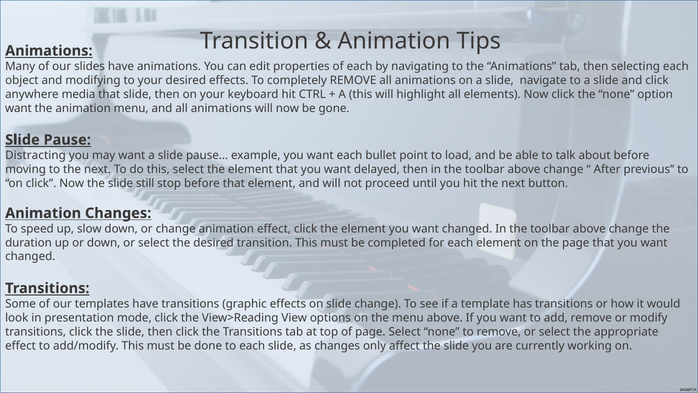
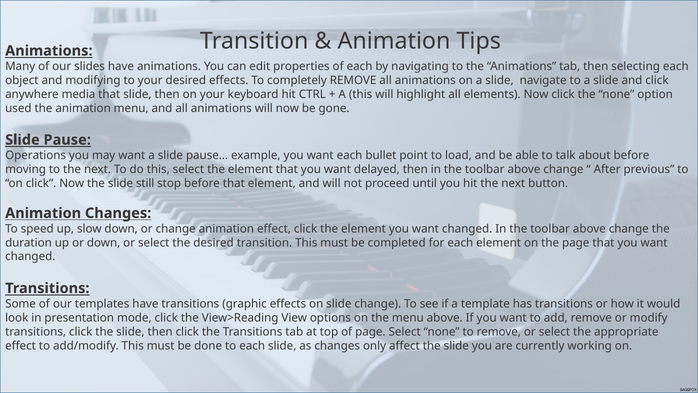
want at (18, 108): want -> used
Distracting: Distracting -> Operations
